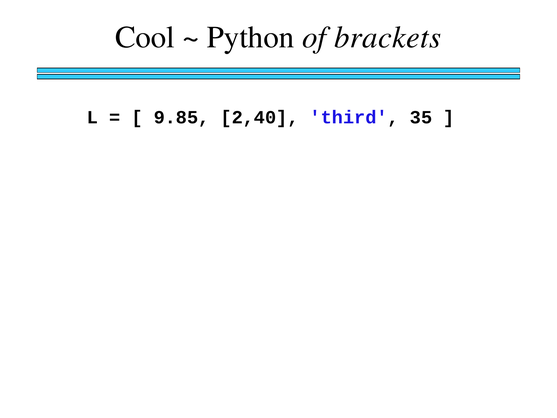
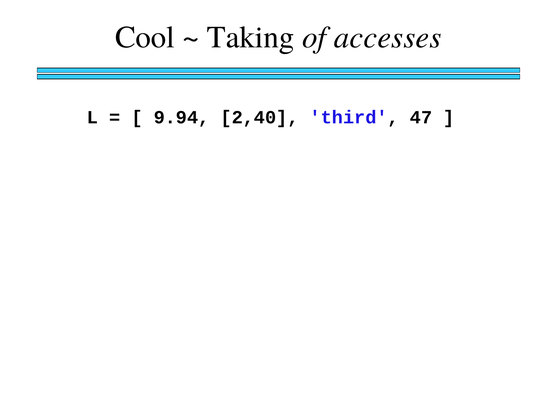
Python: Python -> Taking
brackets: brackets -> accesses
9.85: 9.85 -> 9.94
35: 35 -> 47
